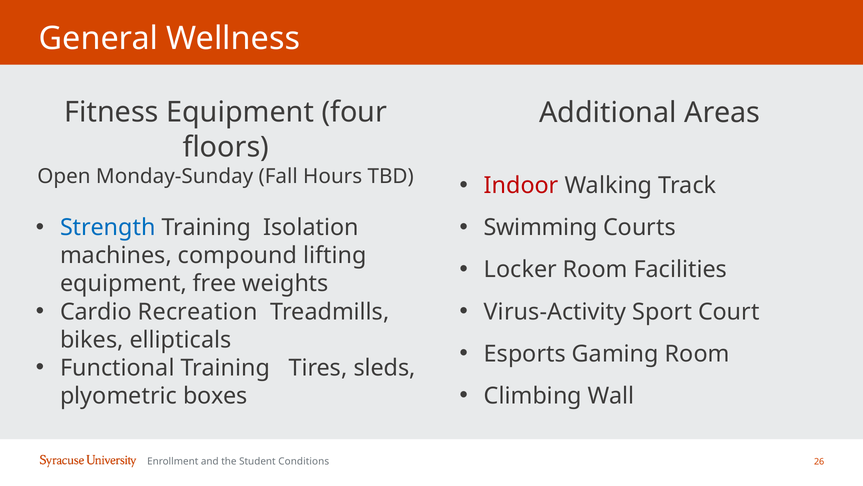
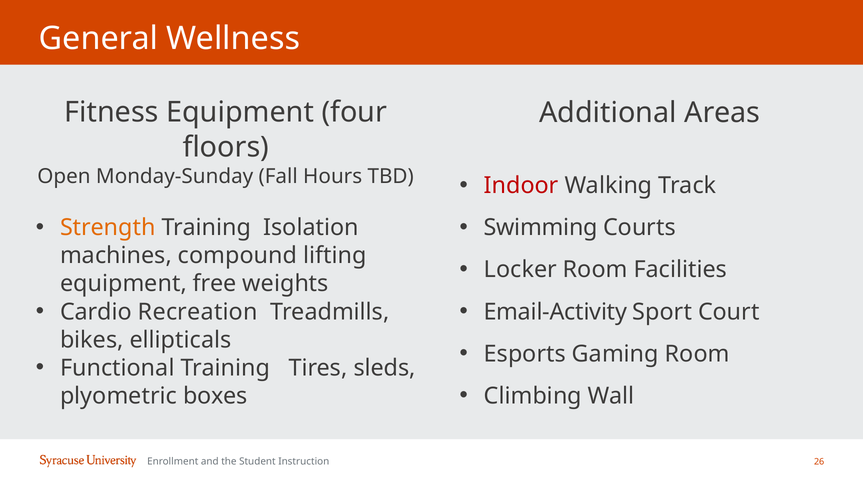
Strength colour: blue -> orange
Virus-Activity: Virus-Activity -> Email-Activity
Conditions: Conditions -> Instruction
